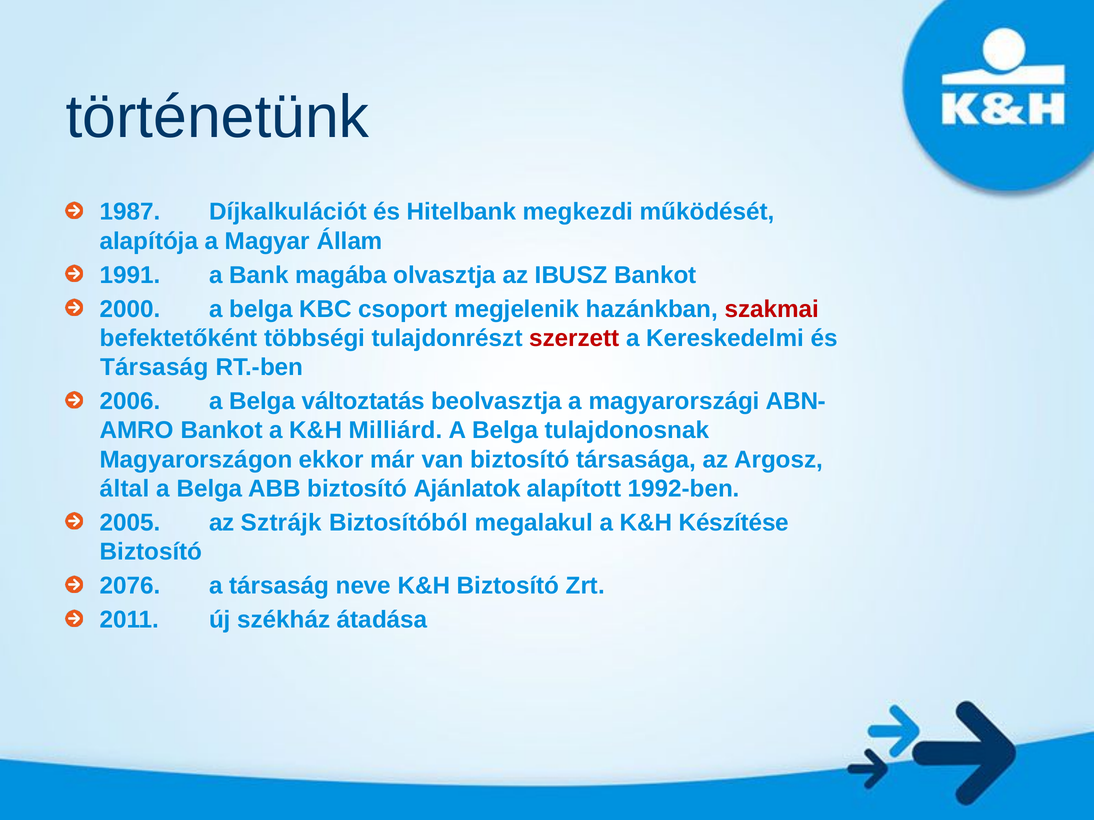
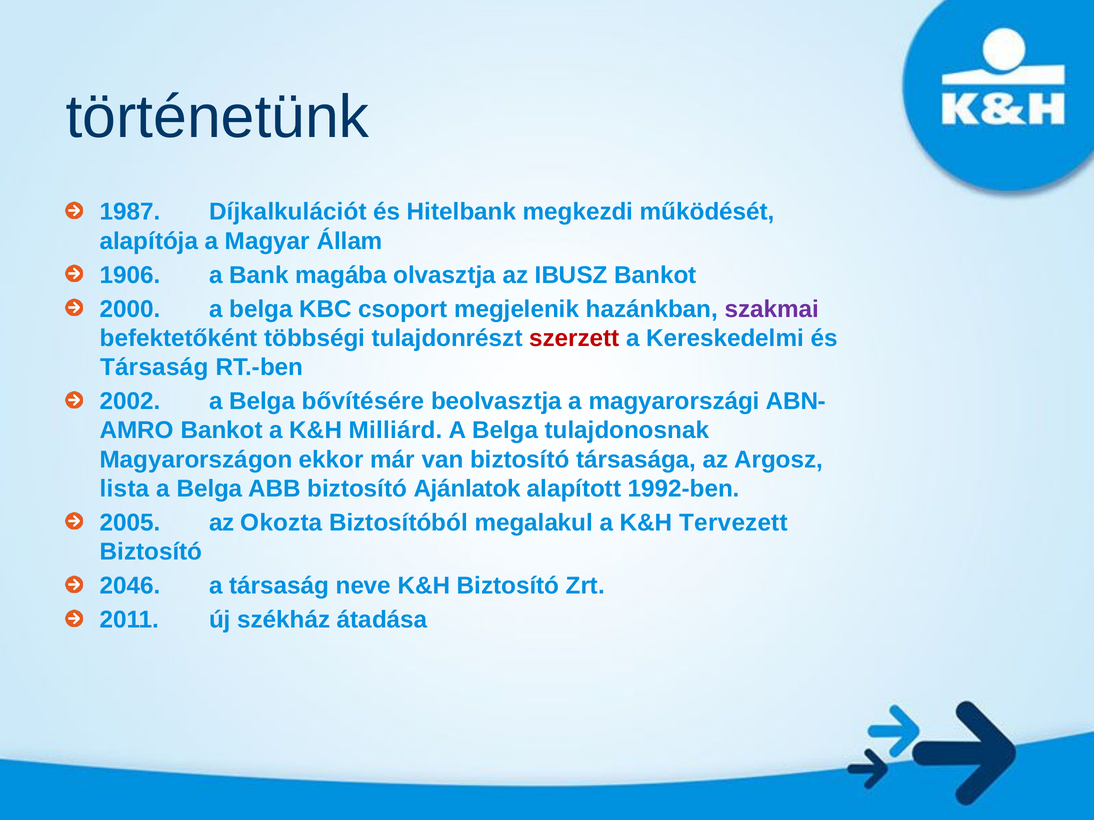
1991: 1991 -> 1906
szakmai colour: red -> purple
2006: 2006 -> 2002
változtatás: változtatás -> bővítésére
által: által -> lista
Sztrájk: Sztrájk -> Okozta
Készítése: Készítése -> Tervezett
2076: 2076 -> 2046
